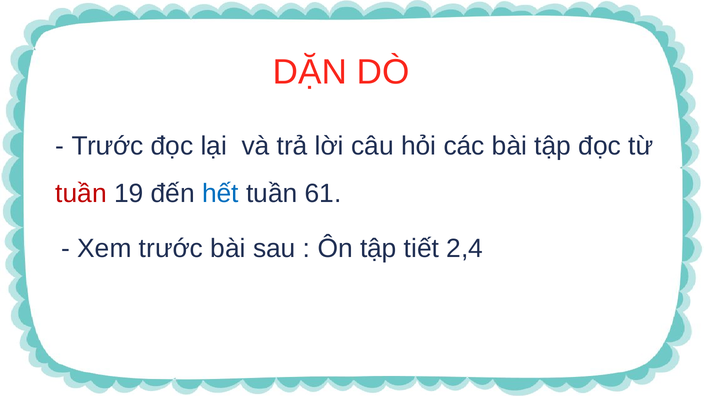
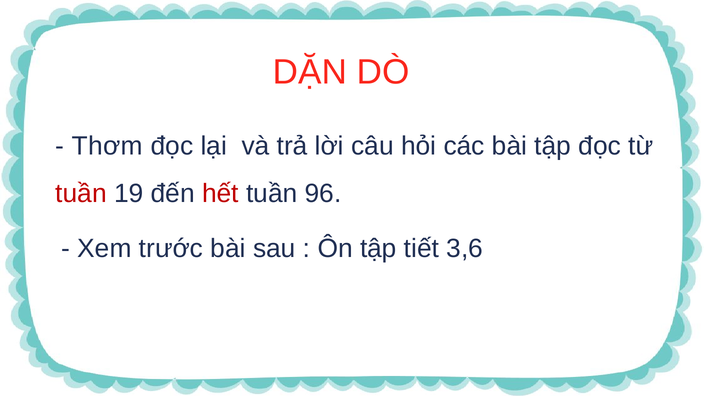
Trước at (108, 146): Trước -> Thơm
hết colour: blue -> red
61: 61 -> 96
2,4: 2,4 -> 3,6
